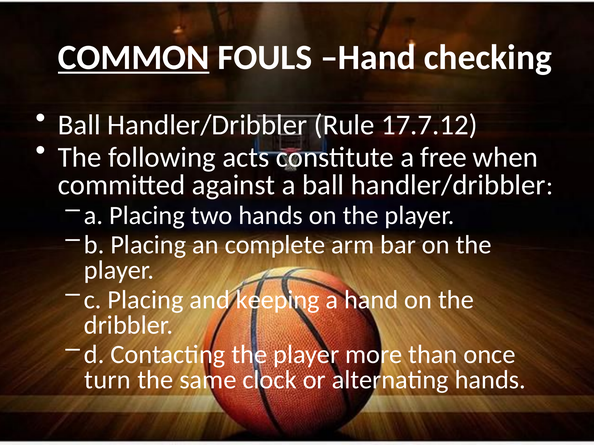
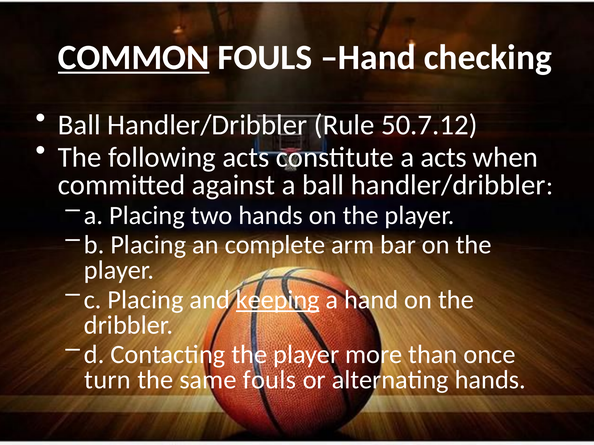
17.7.12: 17.7.12 -> 50.7.12
a free: free -> acts
keeping underline: none -> present
same clock: clock -> fouls
